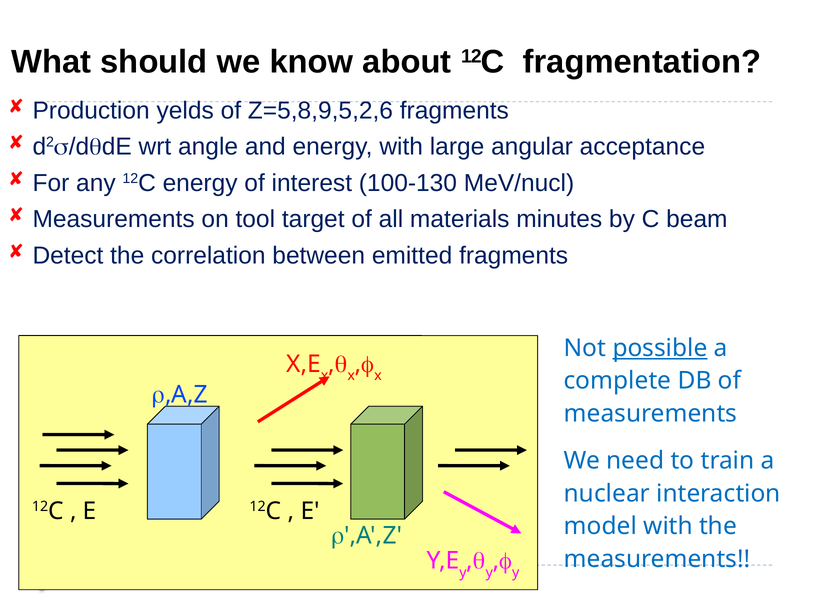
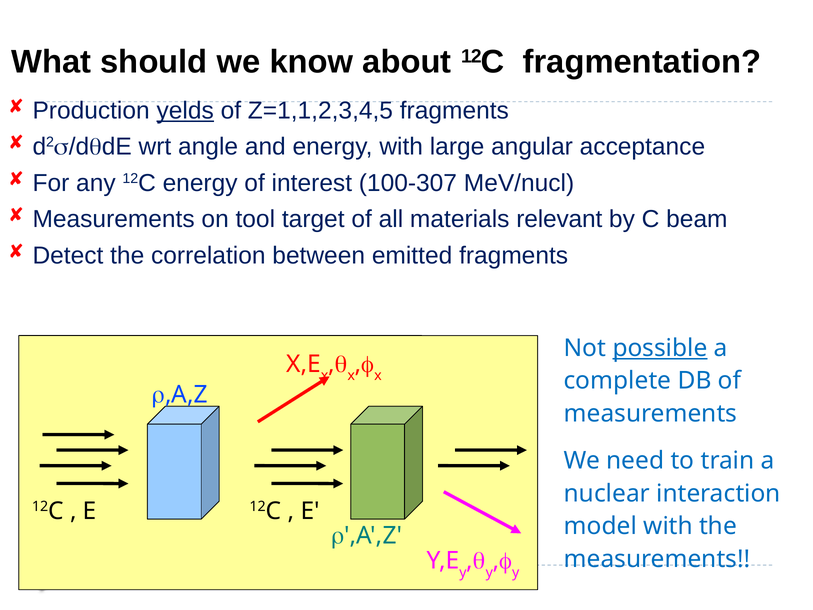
yelds underline: none -> present
Z=5,8,9,5,2,6: Z=5,8,9,5,2,6 -> Z=1,1,2,3,4,5
100-130: 100-130 -> 100-307
minutes: minutes -> relevant
